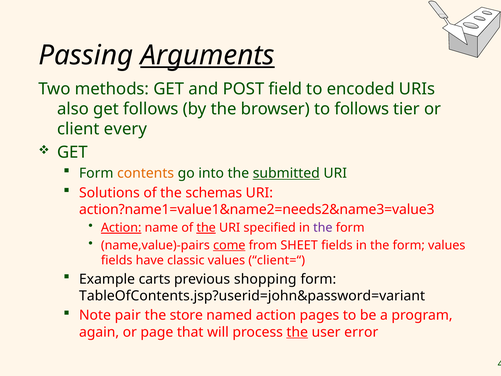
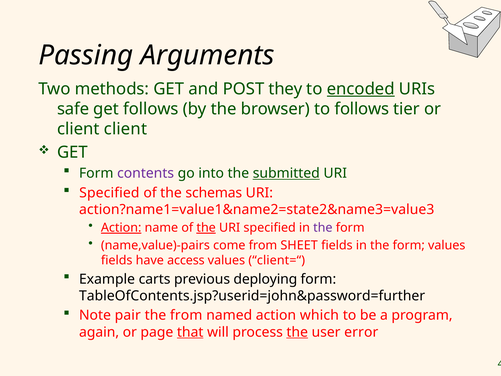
Arguments underline: present -> none
field: field -> they
encoded underline: none -> present
also: also -> safe
client every: every -> client
contents colour: orange -> purple
Solutions at (109, 193): Solutions -> Specified
action?name1=value1&name2=needs2&name3=value3: action?name1=value1&name2=needs2&name3=value3 -> action?name1=value1&name2=state2&name3=value3
come underline: present -> none
classic: classic -> access
shopping: shopping -> deploying
TableOfContents.jsp?userid=john&password=variant: TableOfContents.jsp?userid=john&password=variant -> TableOfContents.jsp?userid=john&password=further
the store: store -> from
pages: pages -> which
that underline: none -> present
